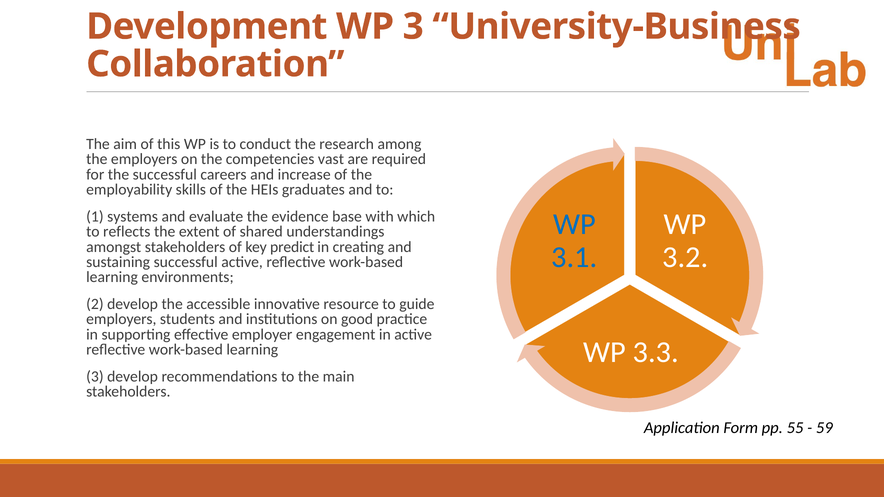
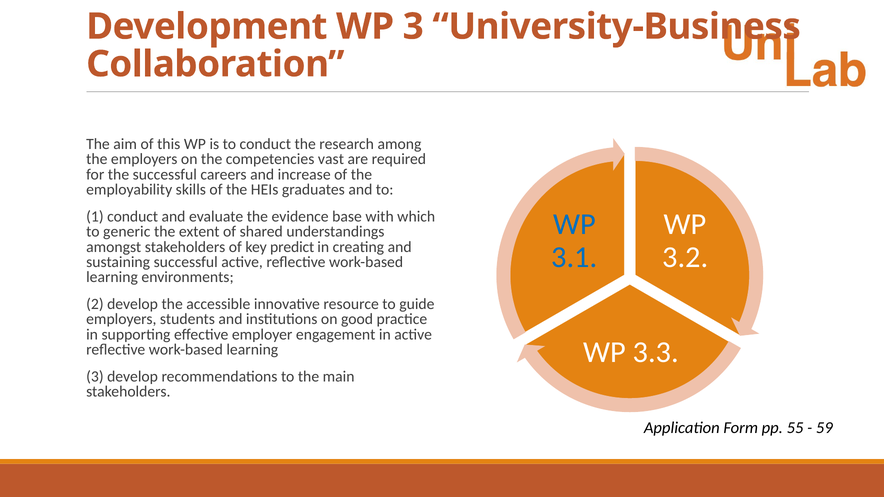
1 systems: systems -> conduct
reflects: reflects -> generic
